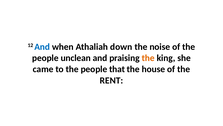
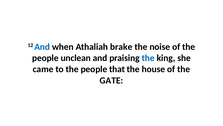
down: down -> brake
the at (148, 58) colour: orange -> blue
RENT: RENT -> GATE
